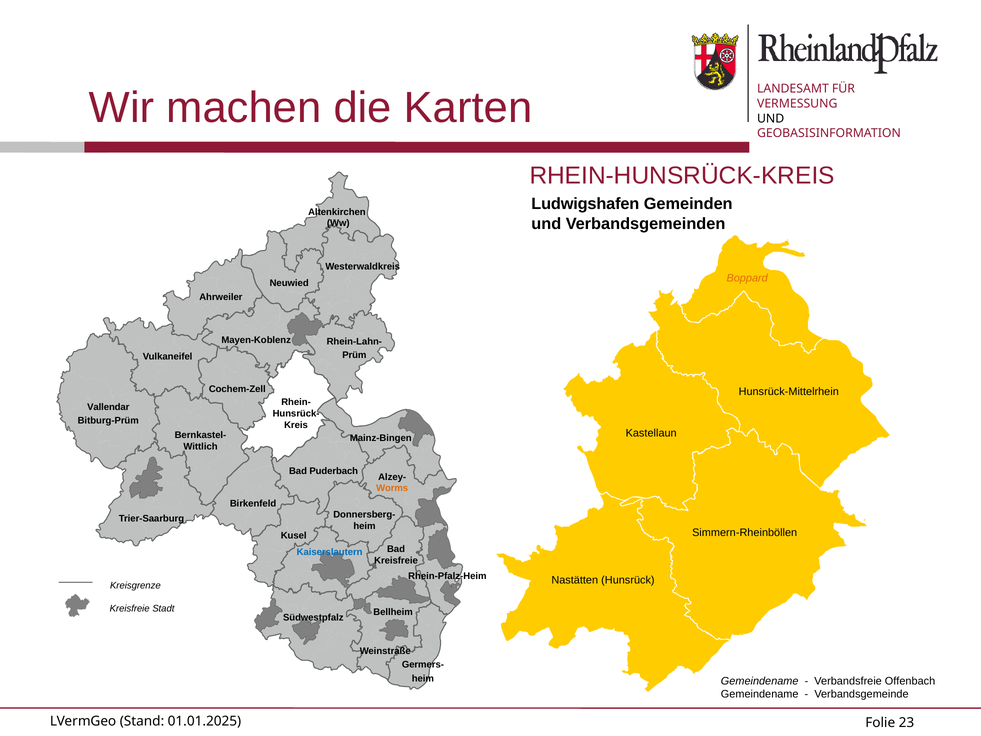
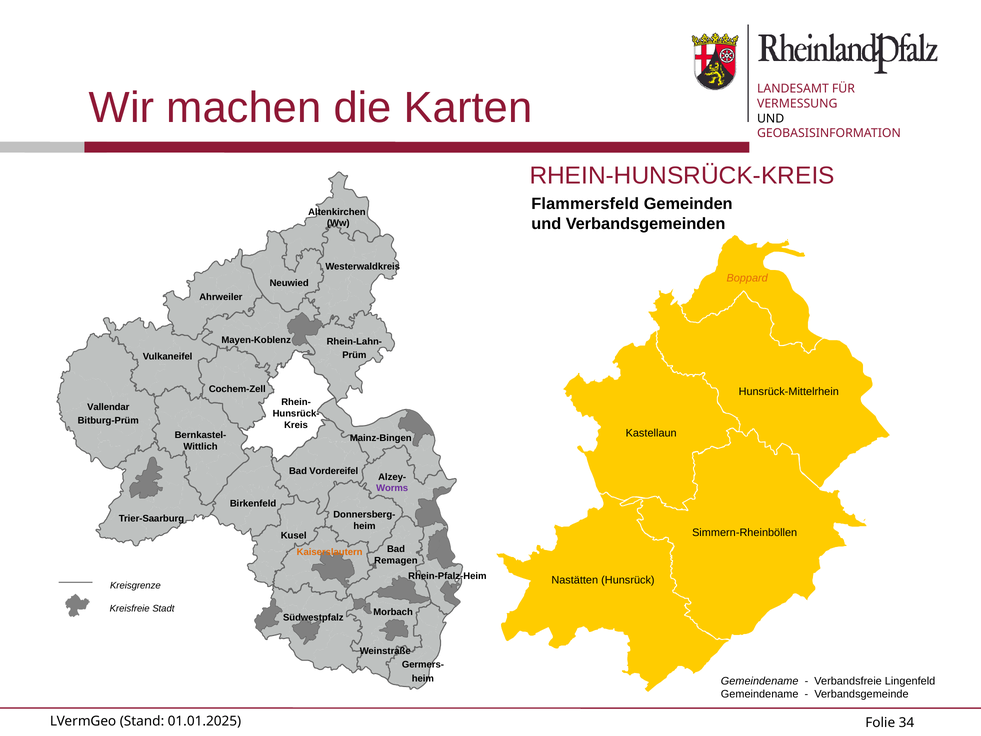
Ludwigshafen: Ludwigshafen -> Flammersfeld
Puderbach: Puderbach -> Vordereifel
Worms colour: orange -> purple
Kaiserslautern colour: blue -> orange
Kreisfreie at (396, 560): Kreisfreie -> Remagen
Bellheim: Bellheim -> Morbach
Offenbach: Offenbach -> Lingenfeld
23: 23 -> 34
